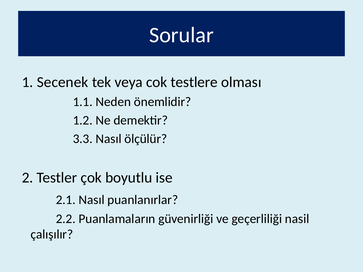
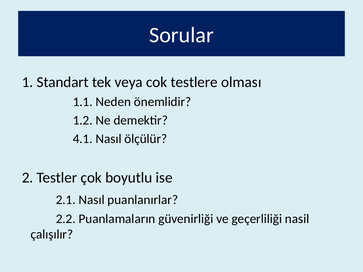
Secenek: Secenek -> Standart
3.3: 3.3 -> 4.1
